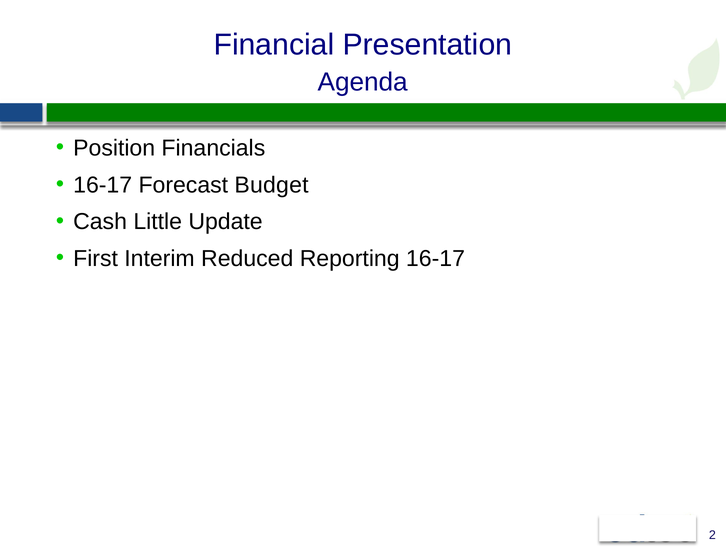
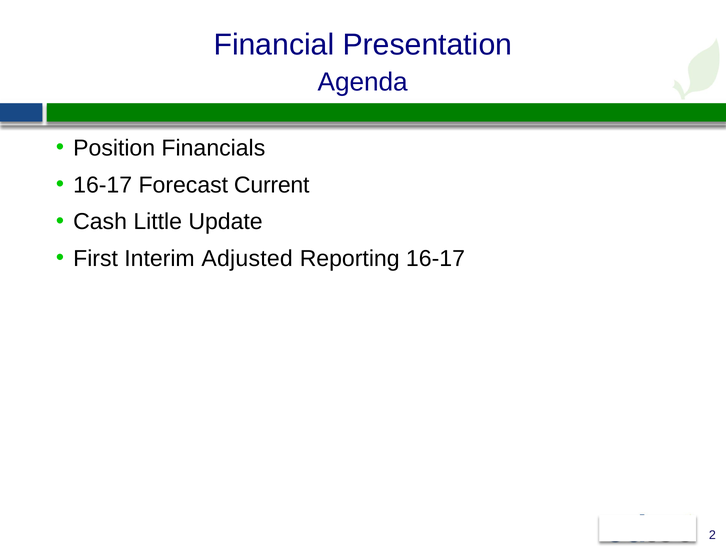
Budget: Budget -> Current
Reduced: Reduced -> Adjusted
